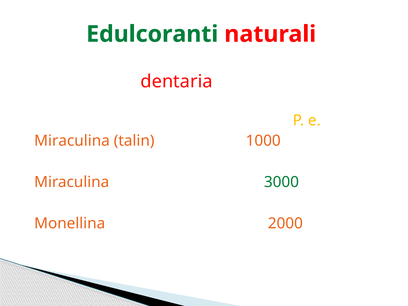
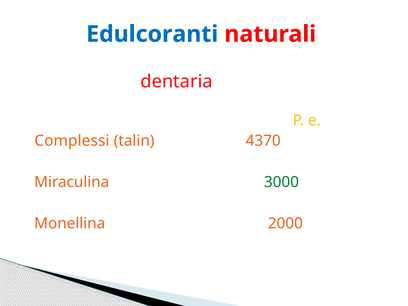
Edulcoranti colour: green -> blue
Miraculina at (72, 141): Miraculina -> Complessi
1000: 1000 -> 4370
